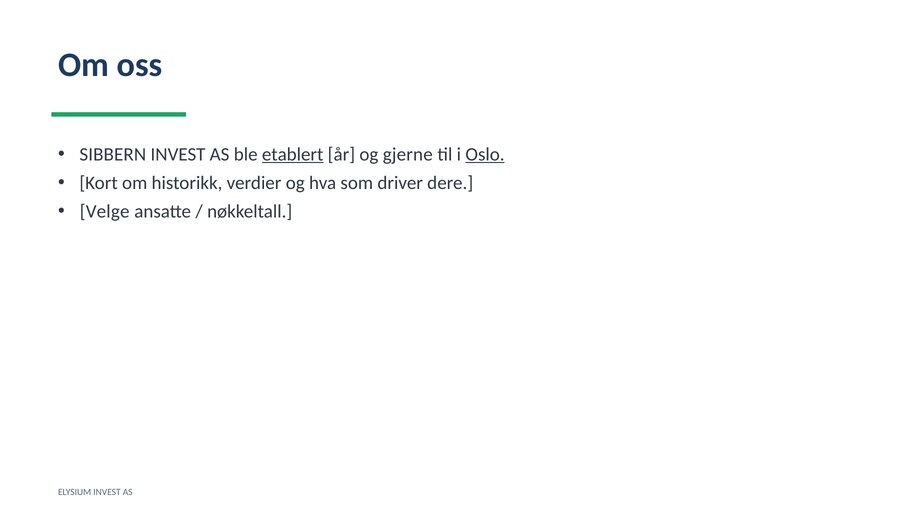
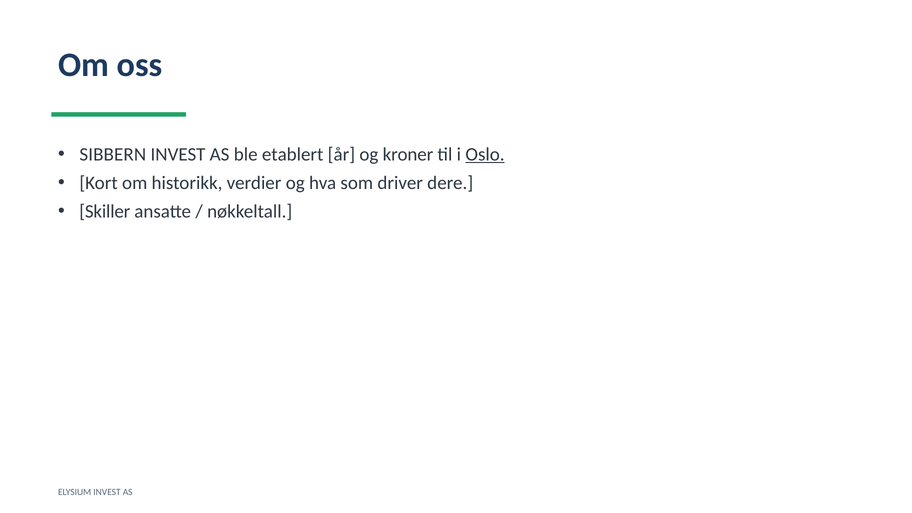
etablert underline: present -> none
gjerne: gjerne -> kroner
Velge: Velge -> Skiller
